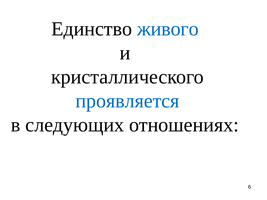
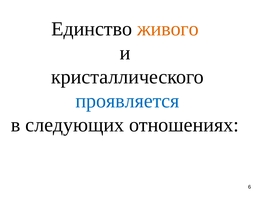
живого colour: blue -> orange
